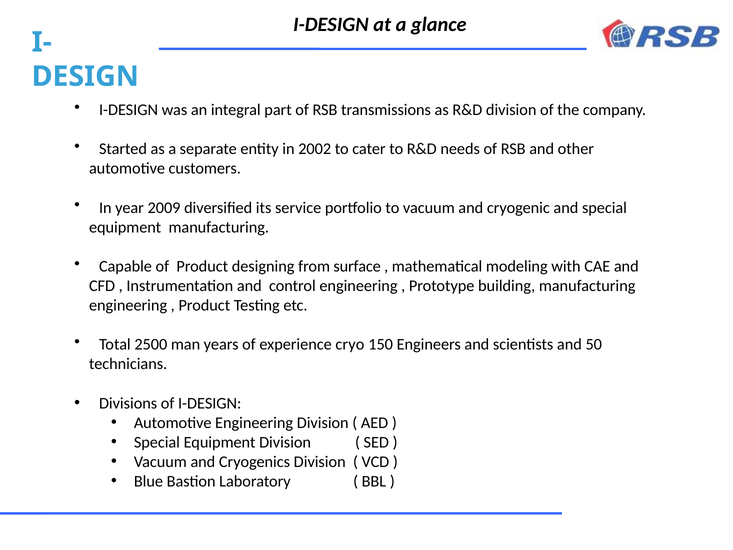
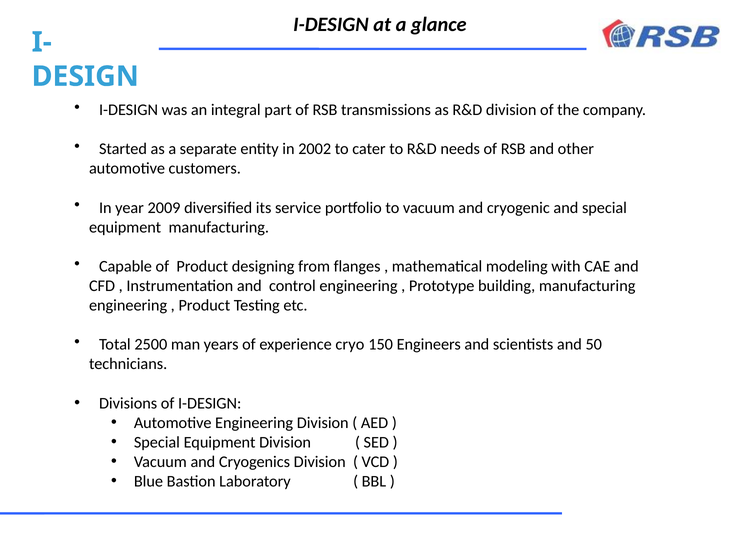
surface: surface -> flanges
